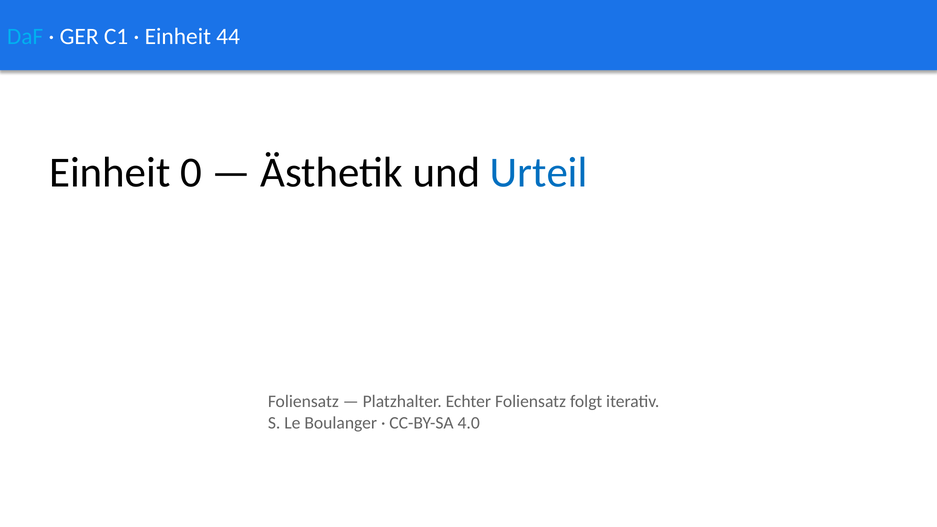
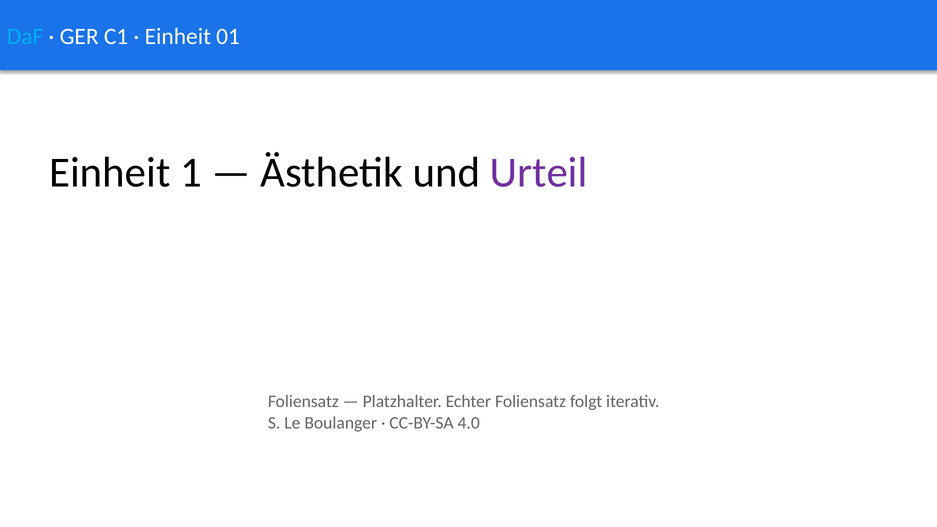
44: 44 -> 01
0: 0 -> 1
Urteil colour: blue -> purple
